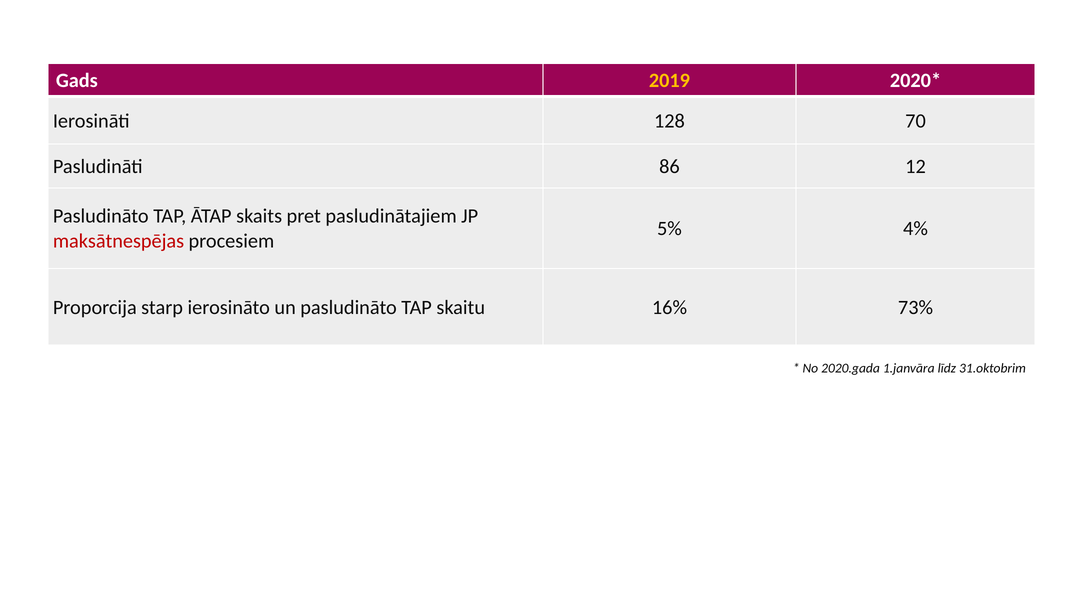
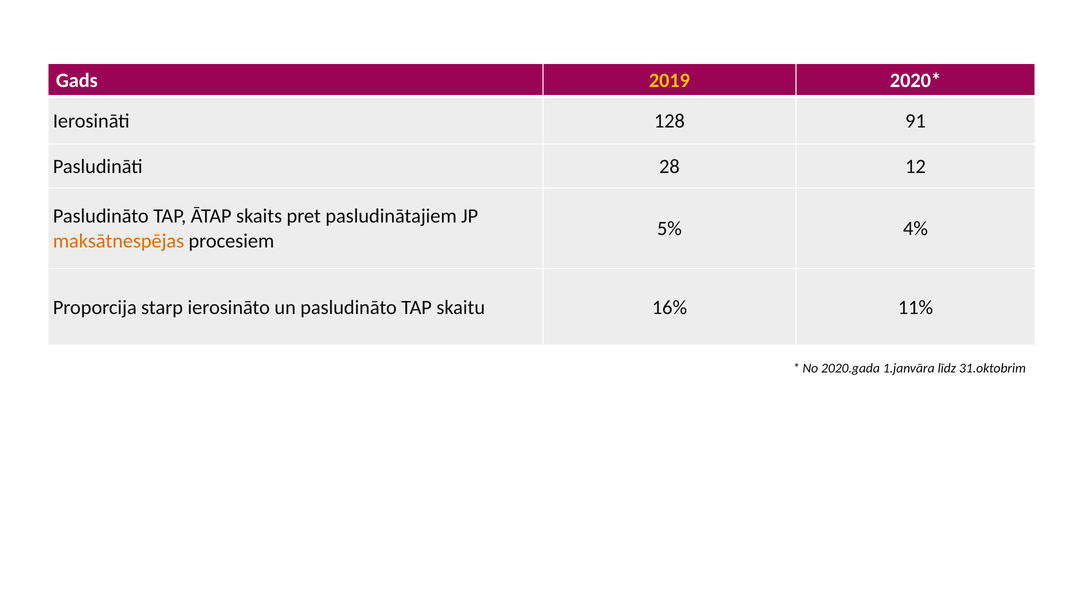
70: 70 -> 91
86: 86 -> 28
maksātnespējas colour: red -> orange
73%: 73% -> 11%
